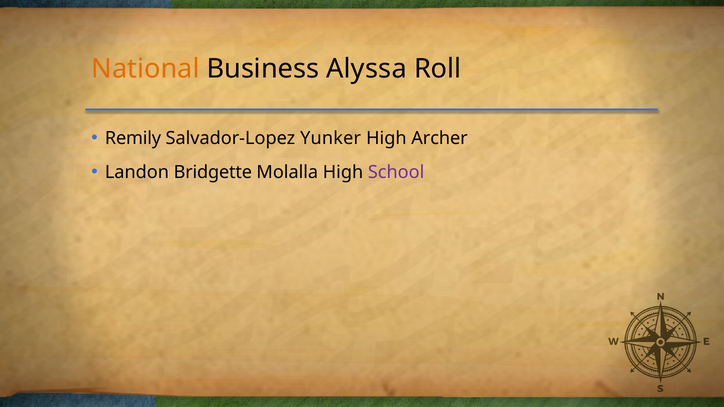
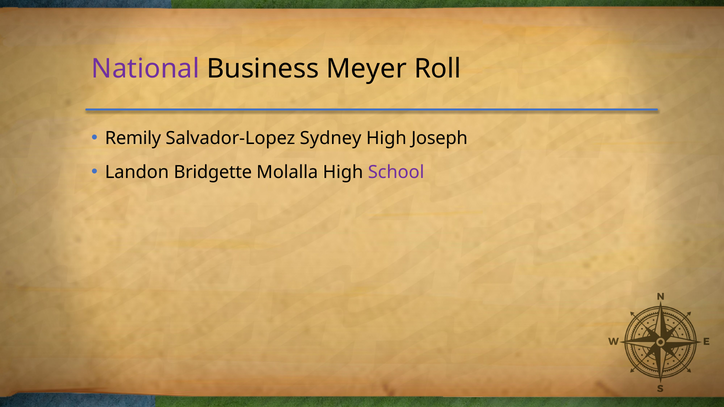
National colour: orange -> purple
Alyssa: Alyssa -> Meyer
Yunker: Yunker -> Sydney
Archer: Archer -> Joseph
